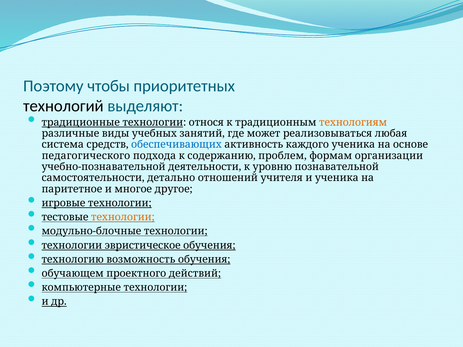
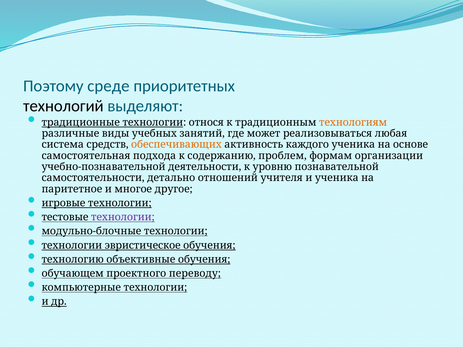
чтобы: чтобы -> среде
обеспечивающих colour: blue -> orange
педагогического: педагогического -> самостоятельная
технологии at (123, 217) colour: orange -> purple
возможность: возможность -> объективные
действий: действий -> переводу
